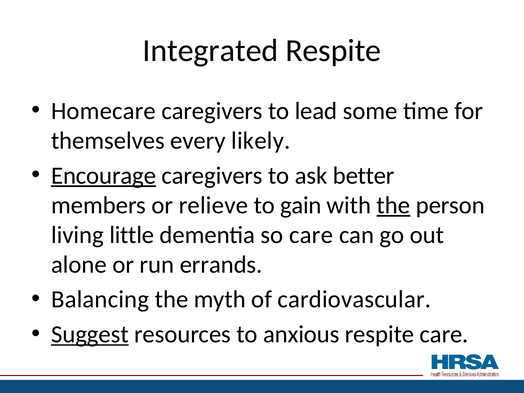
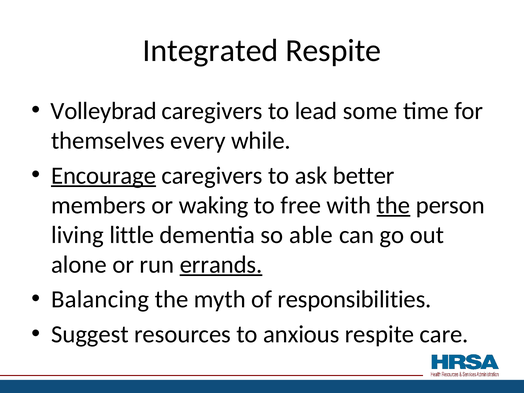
Homecare: Homecare -> Volleybrad
likely: likely -> while
relieve: relieve -> waking
gain: gain -> free
so care: care -> able
errands underline: none -> present
cardiovascular: cardiovascular -> responsibilities
Suggest underline: present -> none
